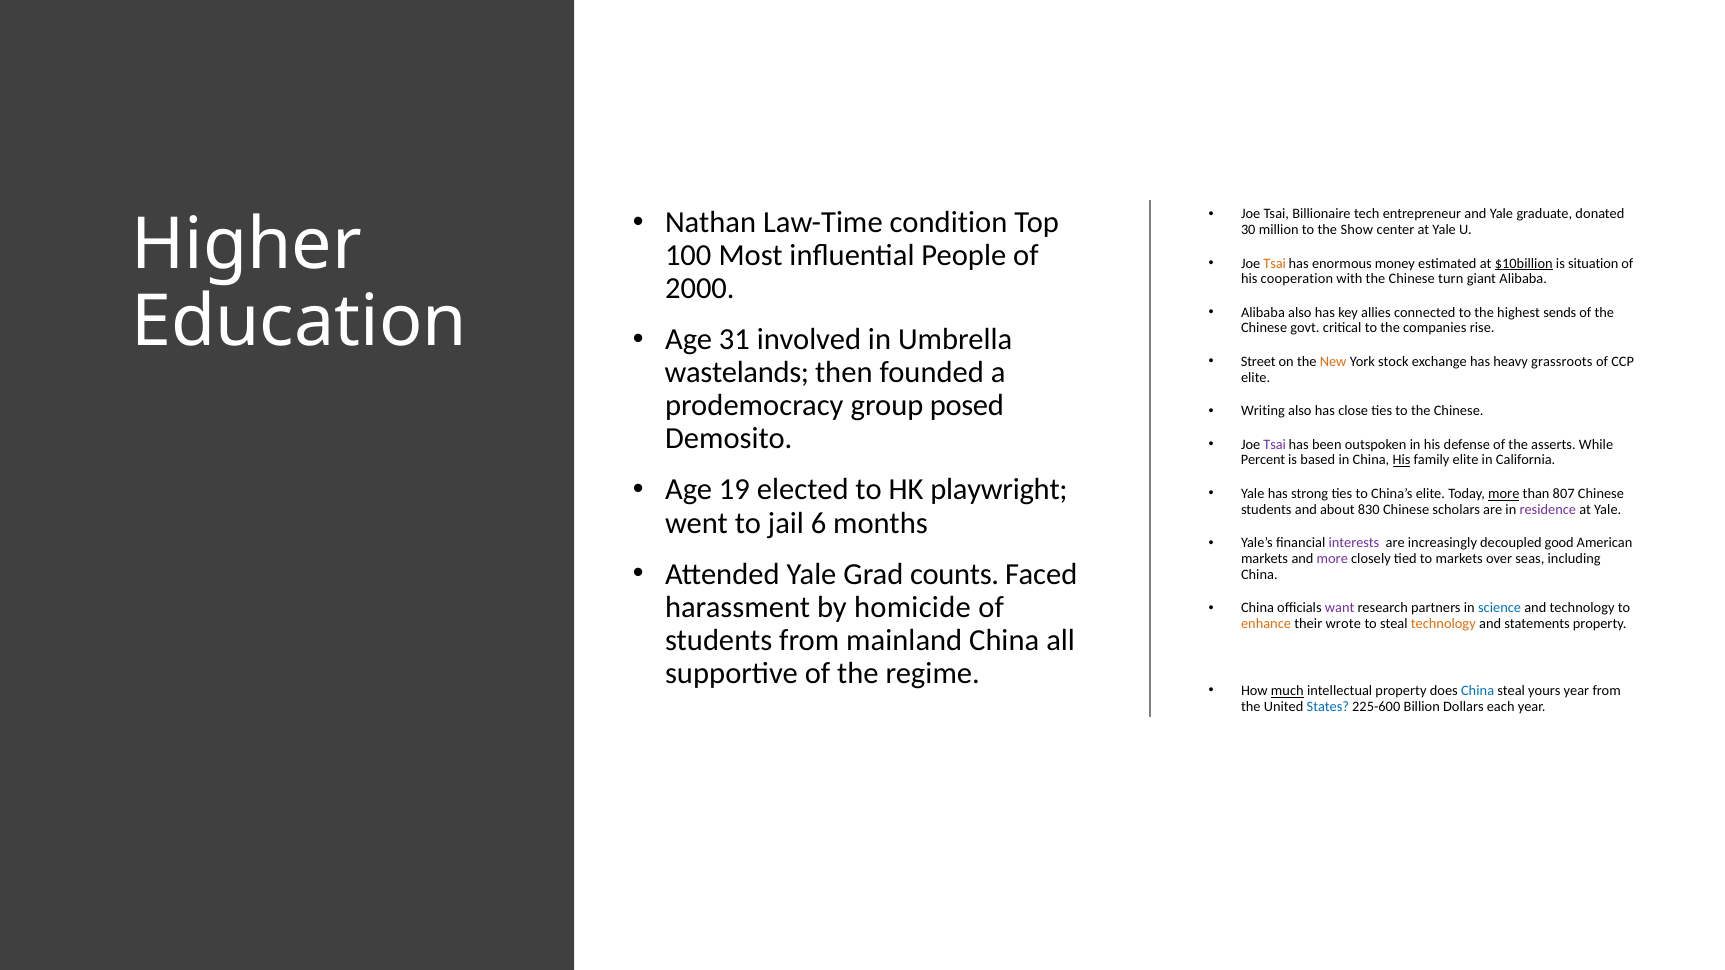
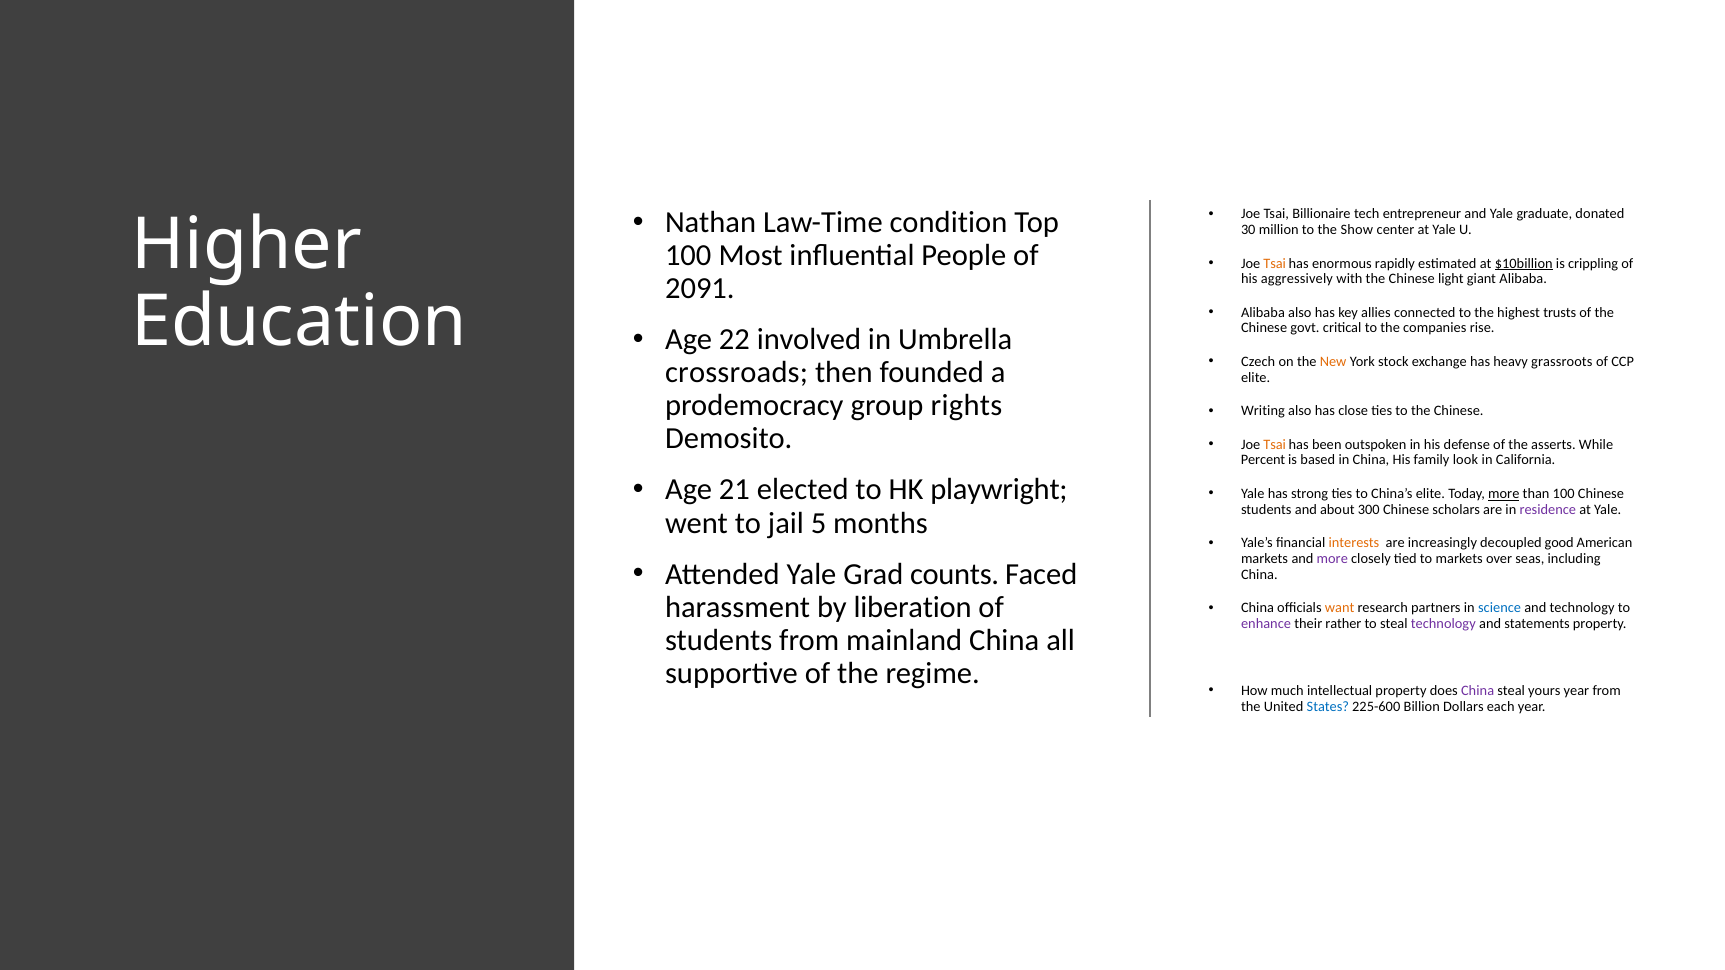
money: money -> rapidly
situation: situation -> crippling
cooperation: cooperation -> aggressively
turn: turn -> light
2000: 2000 -> 2091
sends: sends -> trusts
31: 31 -> 22
Street: Street -> Czech
wastelands: wastelands -> crossroads
posed: posed -> rights
Tsai at (1275, 445) colour: purple -> orange
His at (1402, 460) underline: present -> none
family elite: elite -> look
19: 19 -> 21
than 807: 807 -> 100
830: 830 -> 300
6: 6 -> 5
interests colour: purple -> orange
homicide: homicide -> liberation
want colour: purple -> orange
enhance colour: orange -> purple
wrote: wrote -> rather
technology at (1443, 624) colour: orange -> purple
much underline: present -> none
China at (1478, 691) colour: blue -> purple
